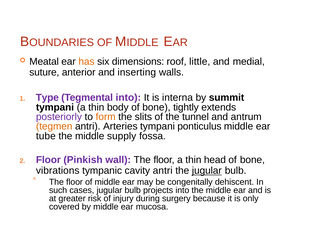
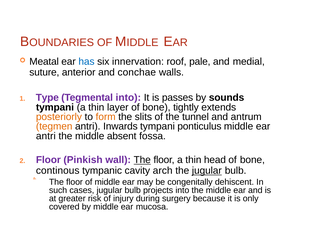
has colour: orange -> blue
dimensions: dimensions -> innervation
little: little -> pale
inserting: inserting -> conchae
interna: interna -> passes
summit: summit -> sounds
body: body -> layer
posteriorly colour: purple -> orange
Arteries: Arteries -> Inwards
tube at (46, 136): tube -> antri
supply: supply -> absent
The at (142, 160) underline: none -> present
vibrations: vibrations -> continous
cavity antri: antri -> arch
